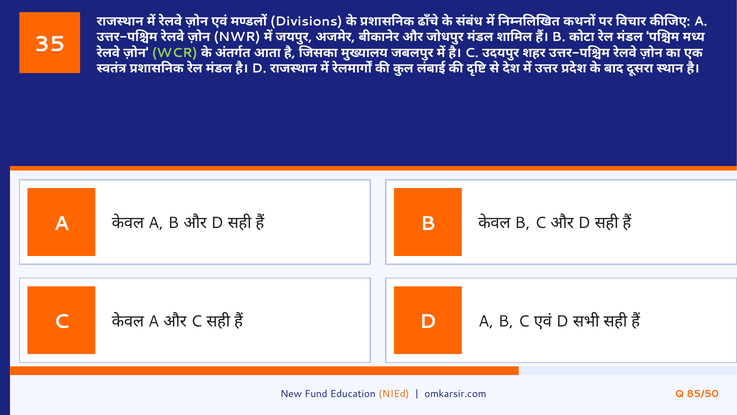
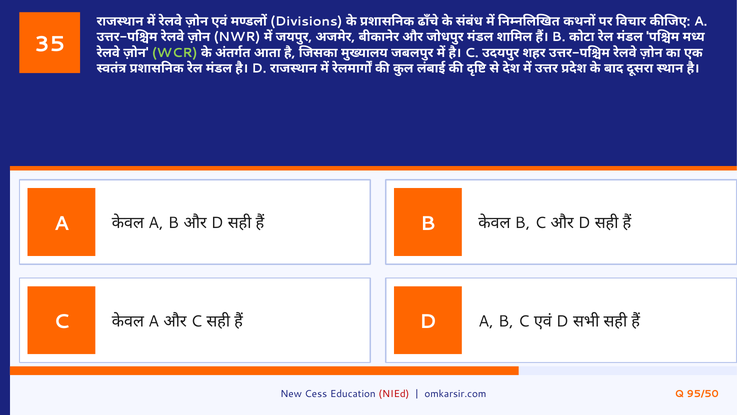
Fund: Fund -> Cess
NIEd colour: orange -> red
85/50: 85/50 -> 95/50
